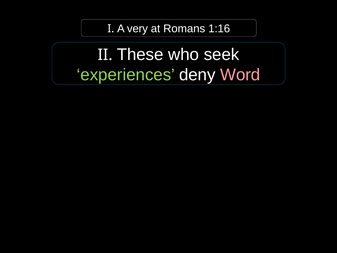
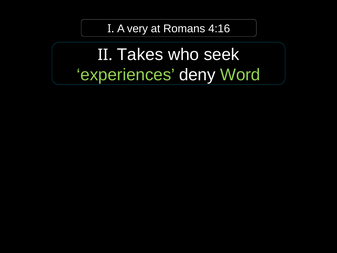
1:16: 1:16 -> 4:16
These: These -> Takes
Word colour: pink -> light green
